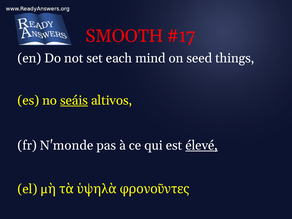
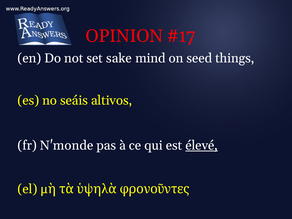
SMOOTH: SMOOTH -> OPINION
each: each -> sake
seáis underline: present -> none
